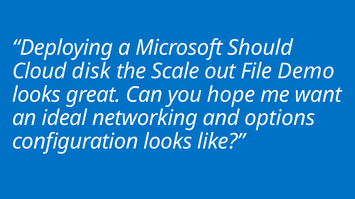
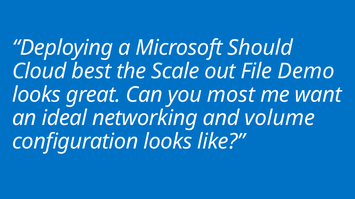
disk: disk -> best
hope: hope -> most
options: options -> volume
